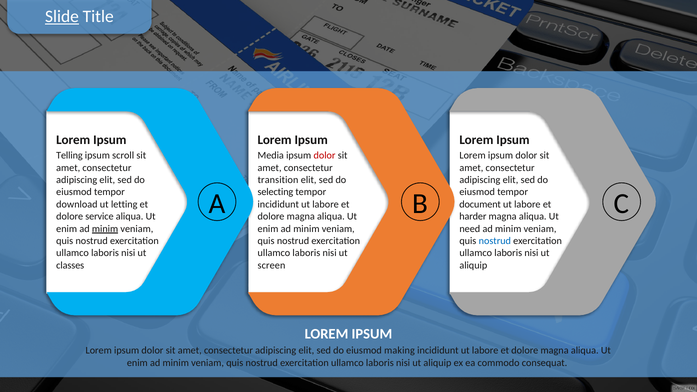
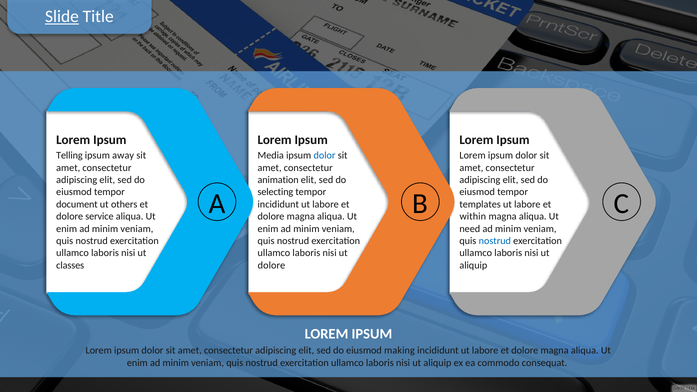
scroll: scroll -> away
dolor at (325, 155) colour: red -> blue
transition: transition -> animation
download: download -> document
letting: letting -> others
document: document -> templates
harder: harder -> within
minim at (105, 229) underline: present -> none
screen at (271, 265): screen -> dolore
